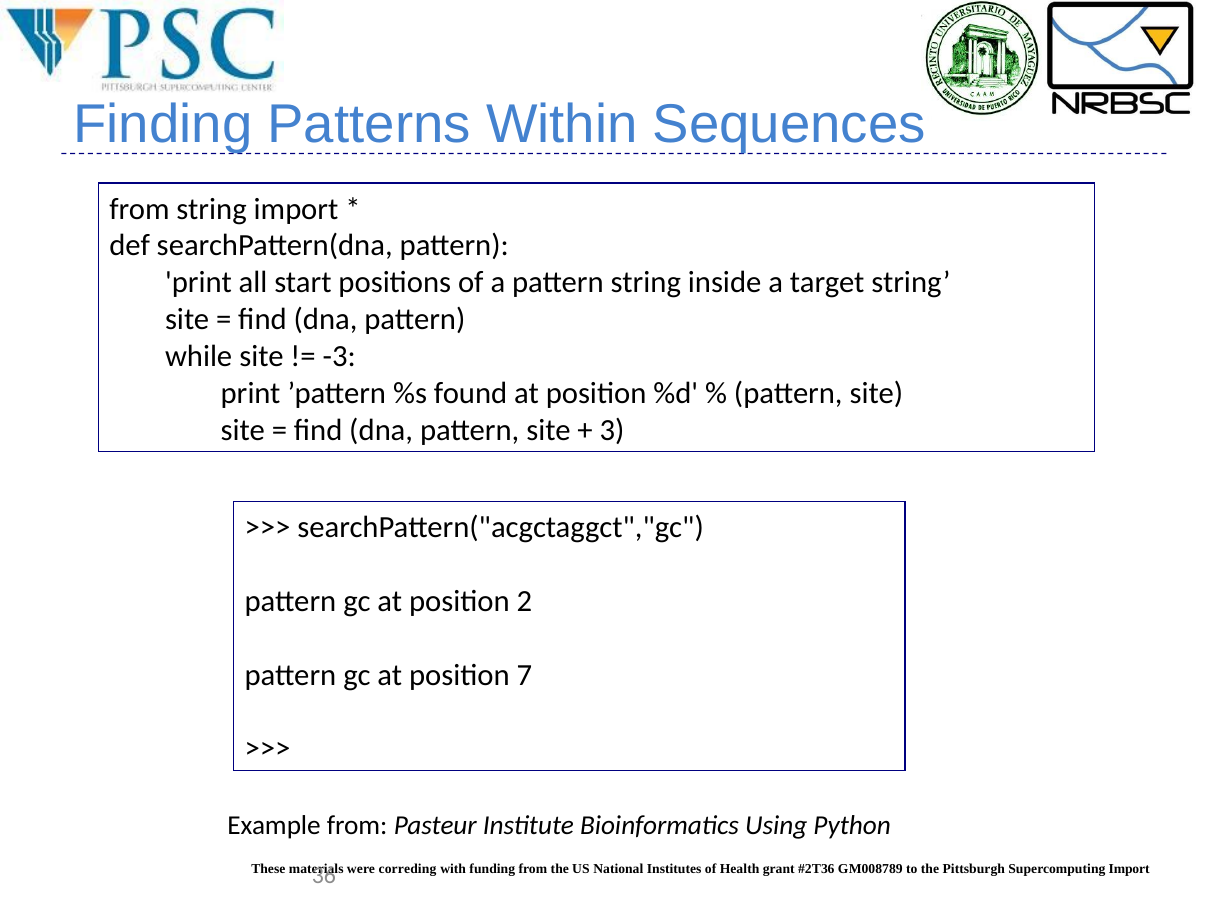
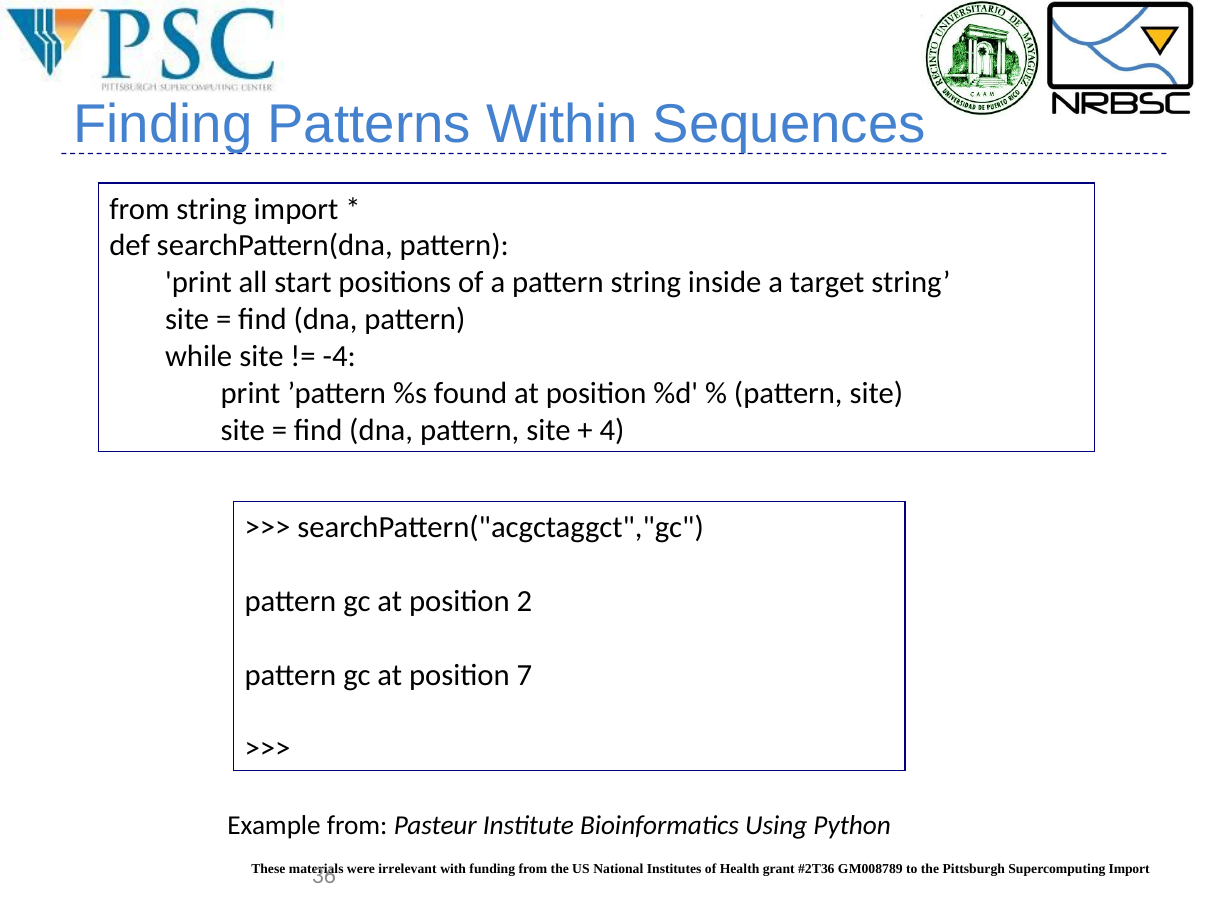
-3: -3 -> -4
3: 3 -> 4
correding: correding -> irrelevant
